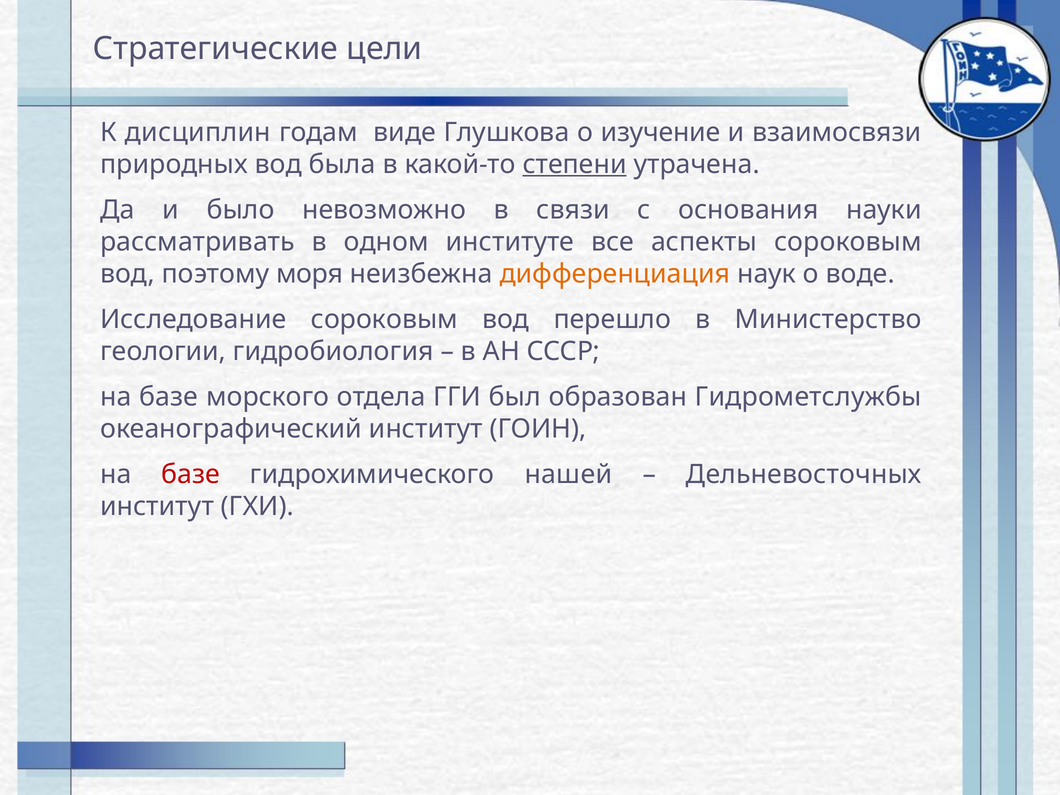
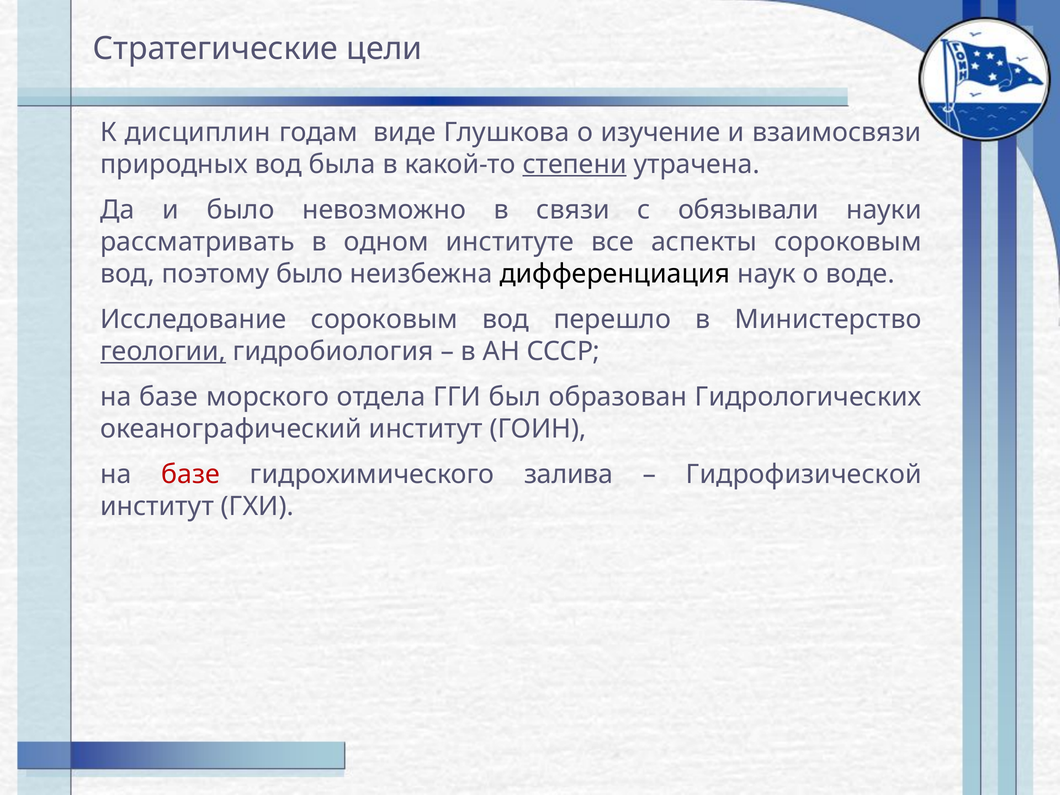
основания: основания -> обязывали
поэтому моря: моря -> было
дифференциация colour: orange -> black
геологии underline: none -> present
Гидрометслужбы: Гидрометслужбы -> Гидрологических
нашей: нашей -> залива
Дельневосточных: Дельневосточных -> Гидрофизической
